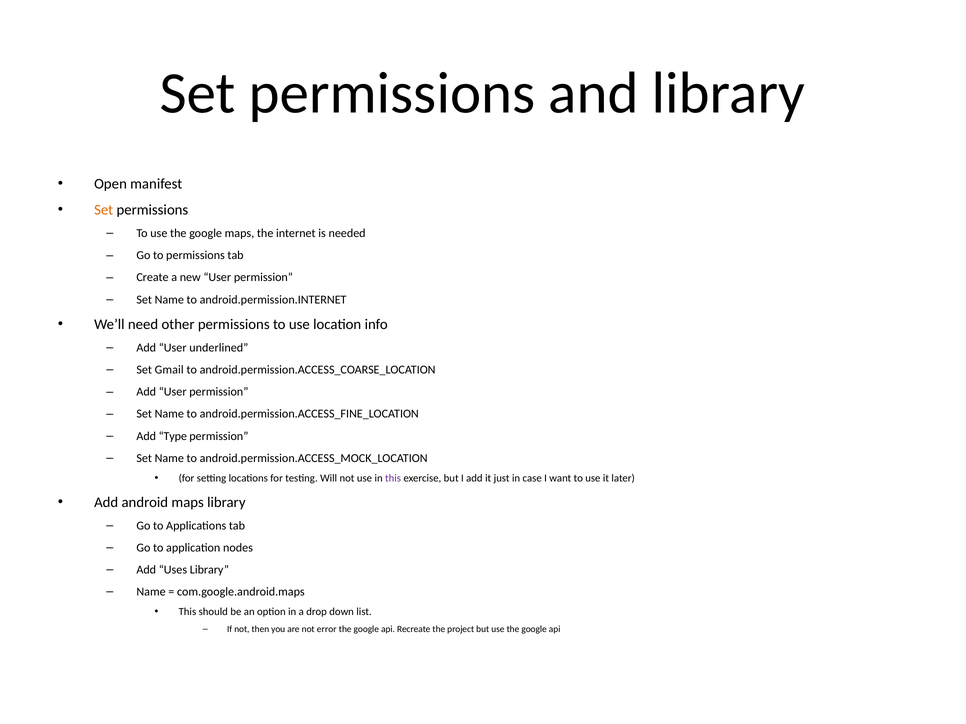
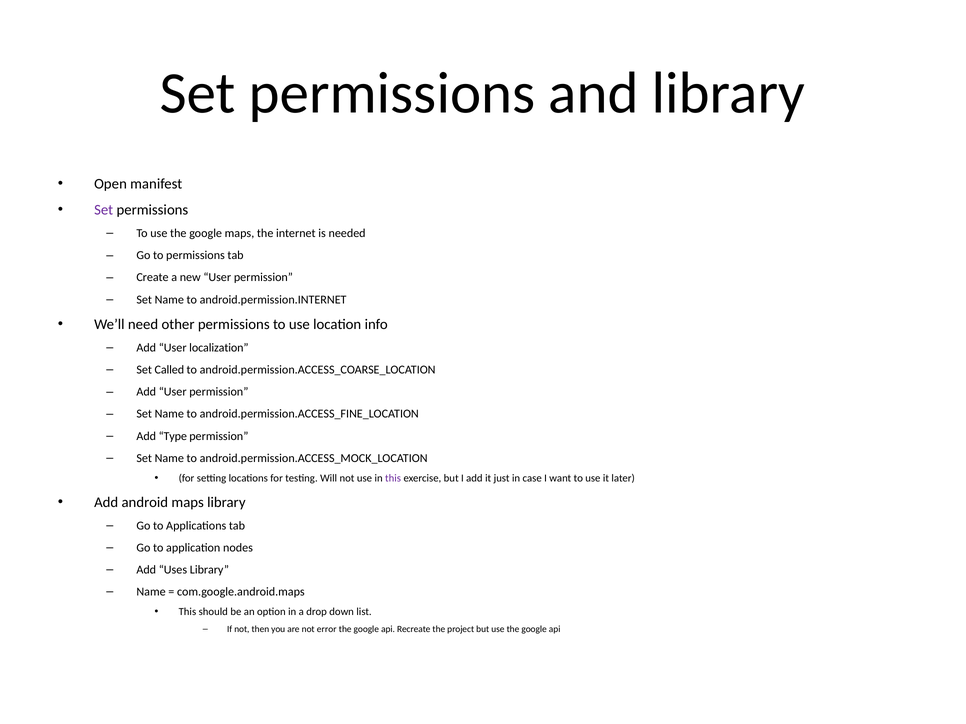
Set at (104, 210) colour: orange -> purple
underlined: underlined -> localization
Gmail: Gmail -> Called
